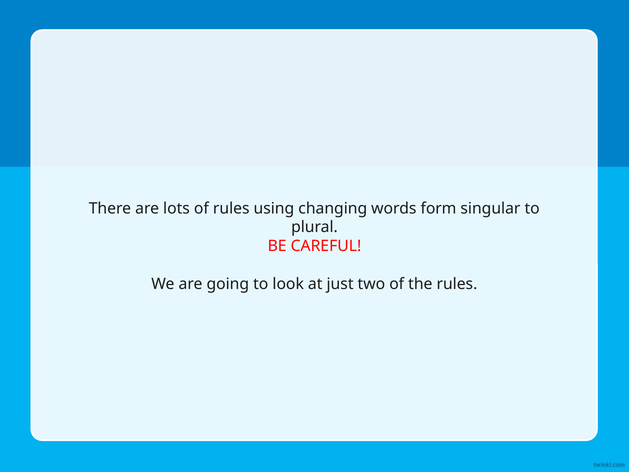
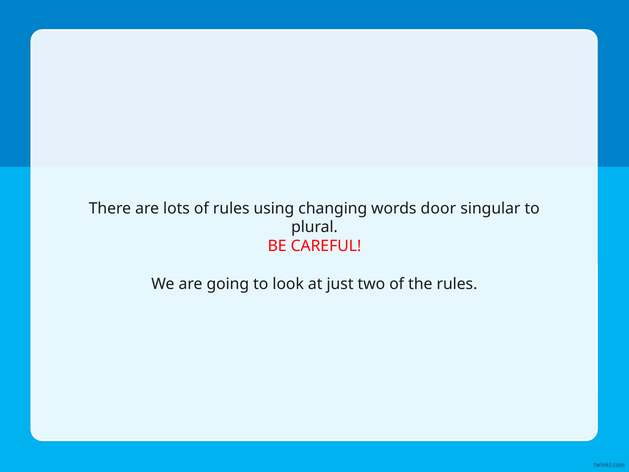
form: form -> door
